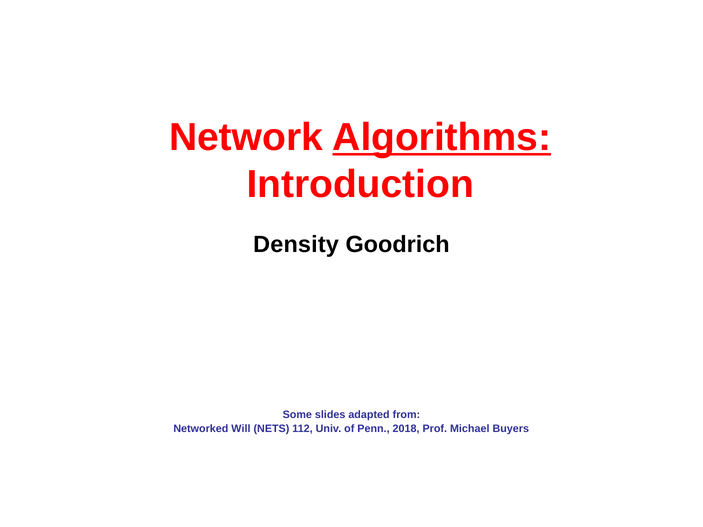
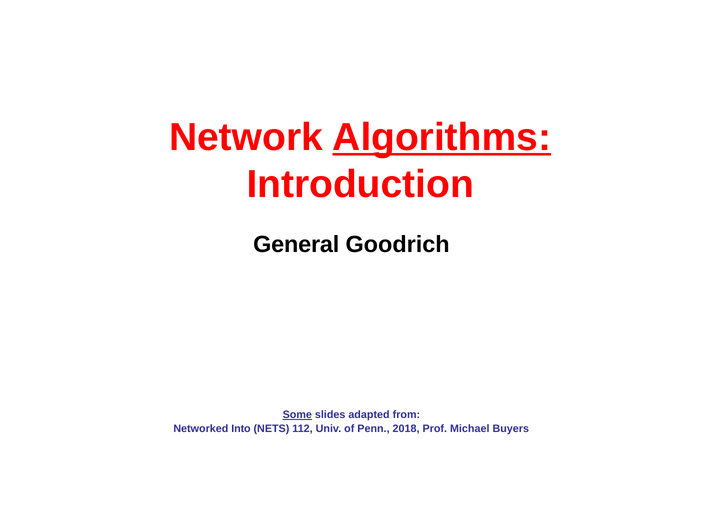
Density: Density -> General
Some underline: none -> present
Will: Will -> Into
